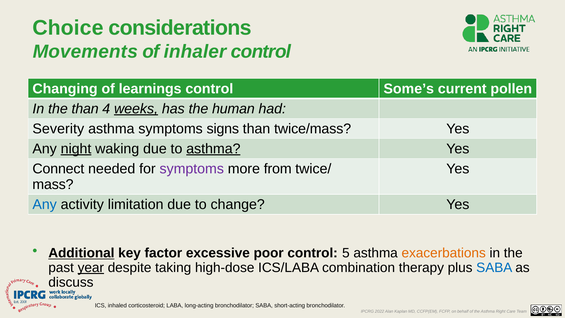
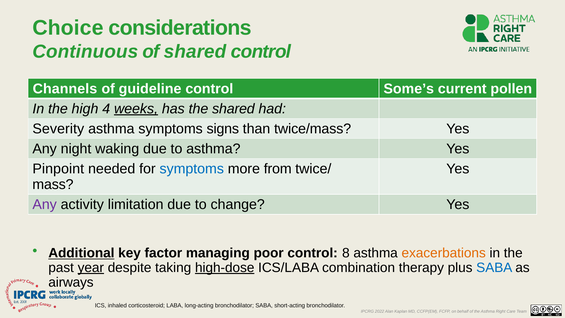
Movements: Movements -> Continuous
of inhaler: inhaler -> shared
Changing: Changing -> Channels
learnings: learnings -> guideline
the than: than -> high
the human: human -> shared
night underline: present -> none
asthma at (213, 149) underline: present -> none
Connect: Connect -> Pinpoint
symptoms at (192, 169) colour: purple -> blue
Any at (45, 204) colour: blue -> purple
excessive: excessive -> managing
5: 5 -> 8
high-dose underline: none -> present
discuss: discuss -> airways
